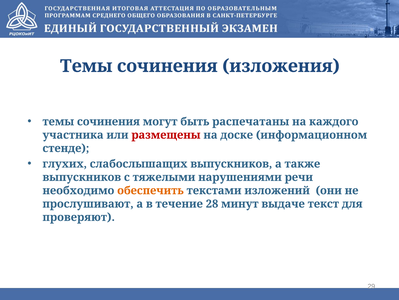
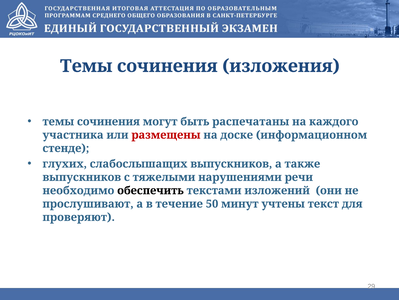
обеспечить colour: orange -> black
28: 28 -> 50
выдаче: выдаче -> учтены
